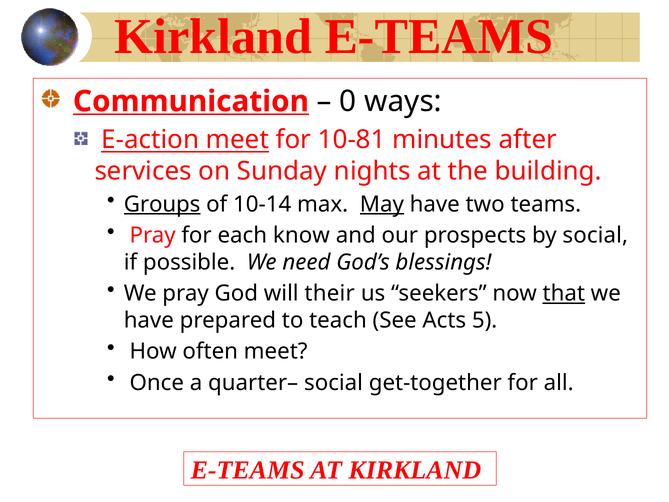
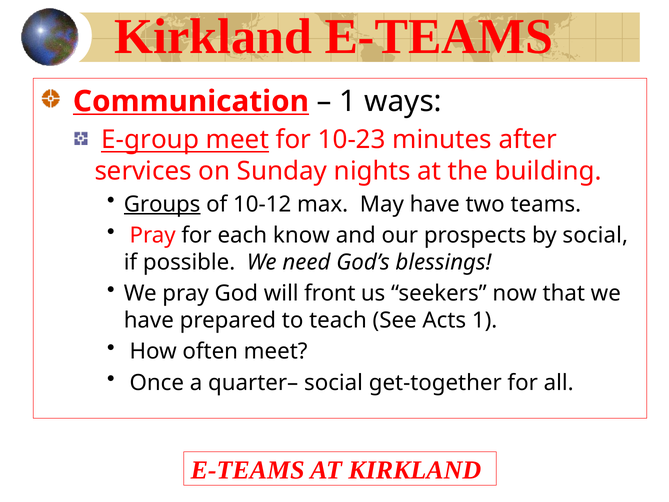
0 at (348, 101): 0 -> 1
E-action: E-action -> E-group
10-81: 10-81 -> 10-23
10-14: 10-14 -> 10-12
May underline: present -> none
their: their -> front
that underline: present -> none
Acts 5: 5 -> 1
